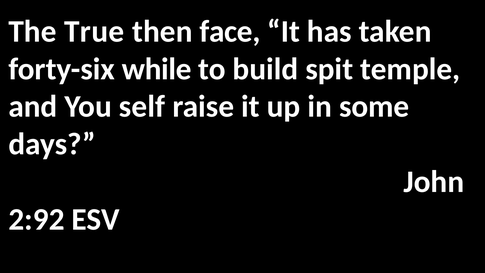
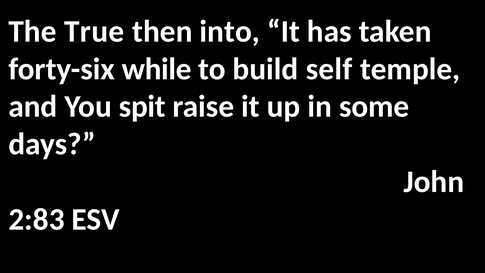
face: face -> into
spit: spit -> self
self: self -> spit
2:92: 2:92 -> 2:83
